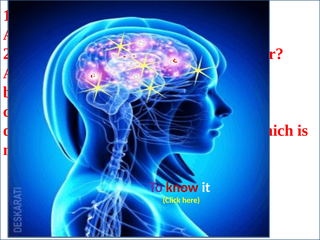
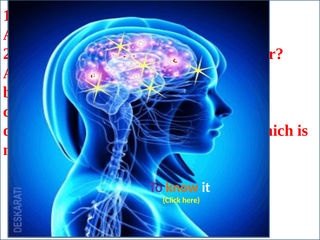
know colour: red -> orange
